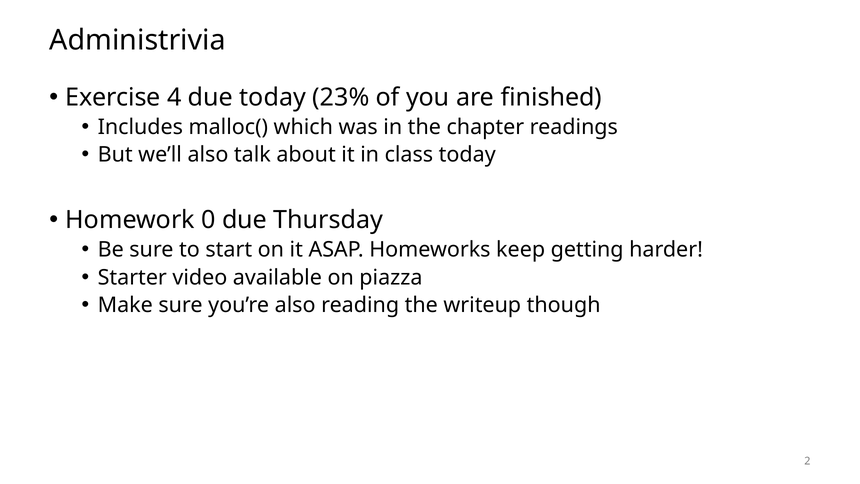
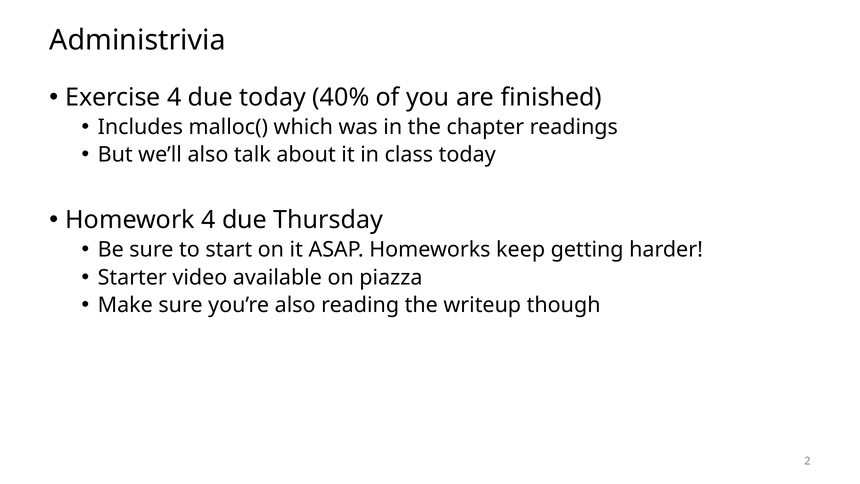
23%: 23% -> 40%
Homework 0: 0 -> 4
